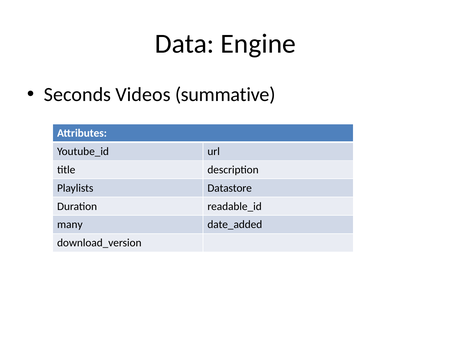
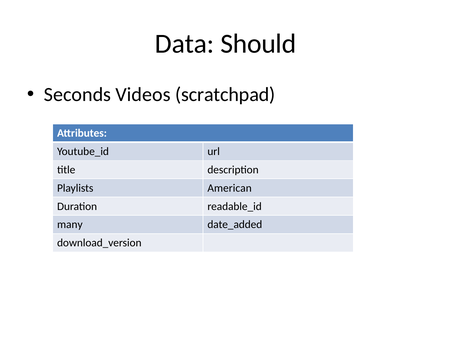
Engine: Engine -> Should
summative: summative -> scratchpad
Datastore: Datastore -> American
